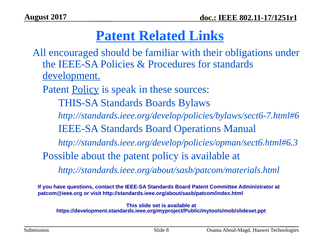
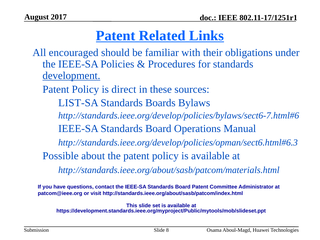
Policy at (85, 89) underline: present -> none
speak: speak -> direct
THIS-SA: THIS-SA -> LIST-SA
